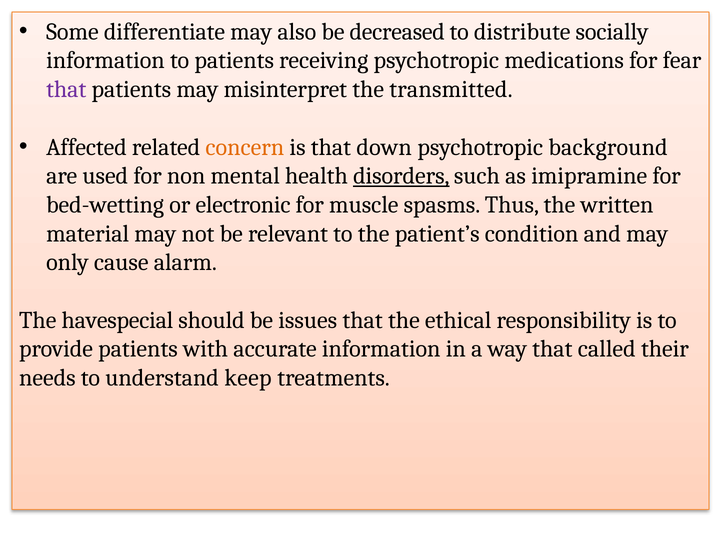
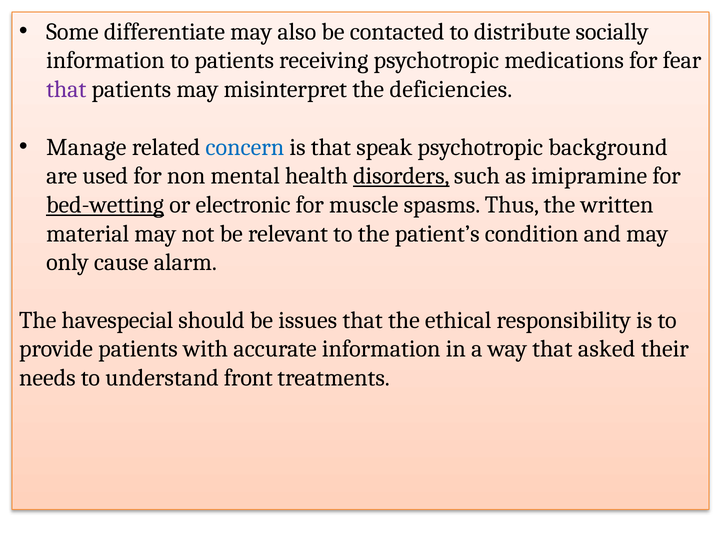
decreased: decreased -> contacted
transmitted: transmitted -> deficiencies
Affected: Affected -> Manage
concern colour: orange -> blue
down: down -> speak
bed-wetting underline: none -> present
called: called -> asked
keep: keep -> front
